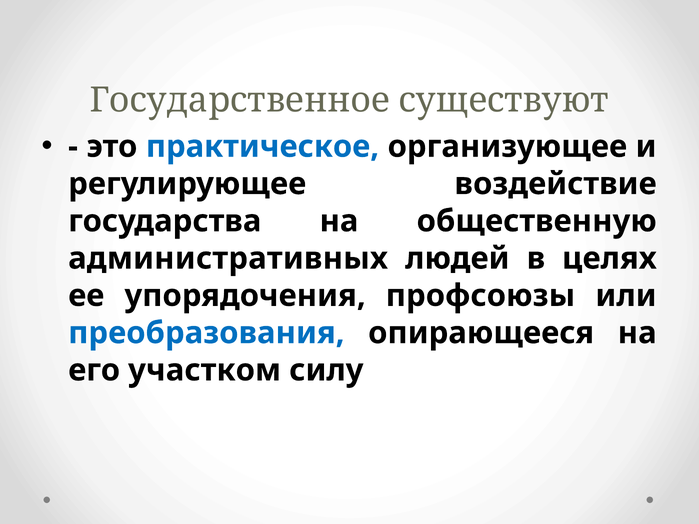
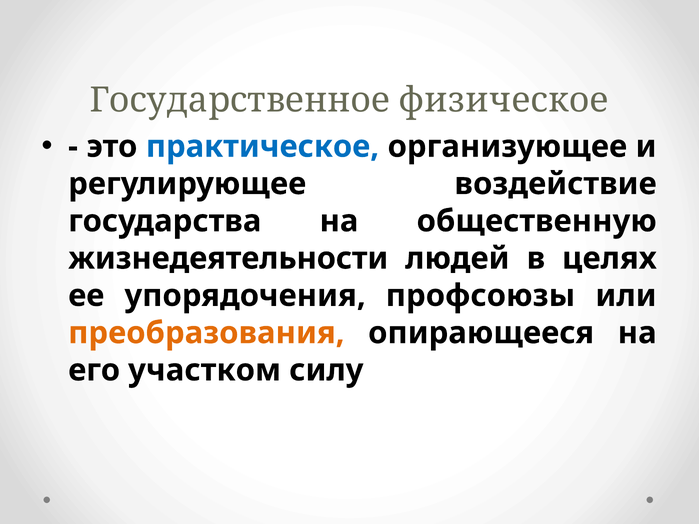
существуют: существуют -> физическое
административных: административных -> жизнедеятельности
преобразования colour: blue -> orange
